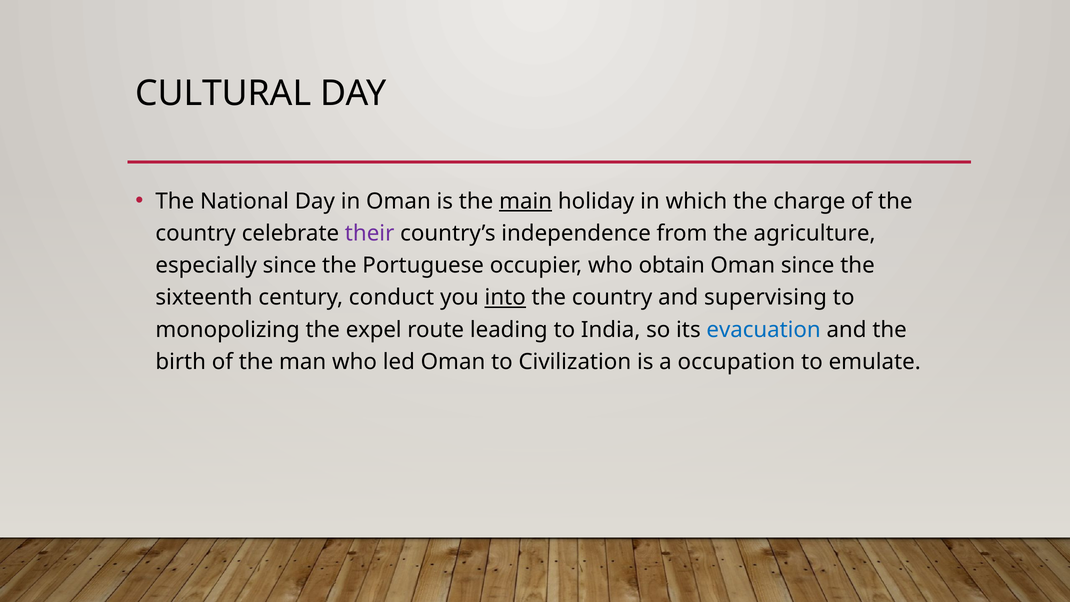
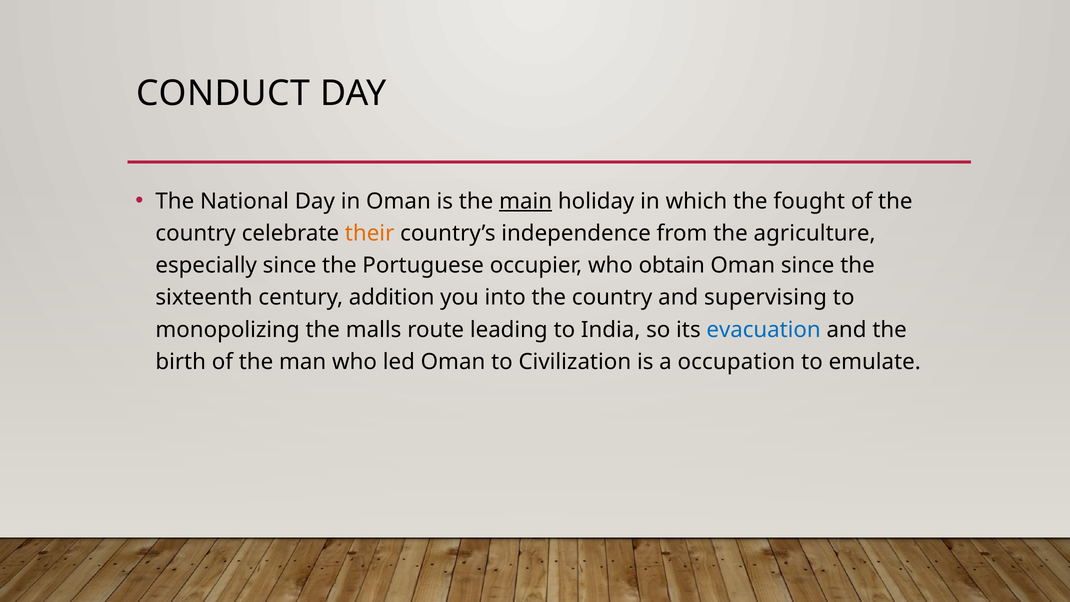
CULTURAL: CULTURAL -> CONDUCT
charge: charge -> fought
their colour: purple -> orange
conduct: conduct -> addition
into underline: present -> none
expel: expel -> malls
